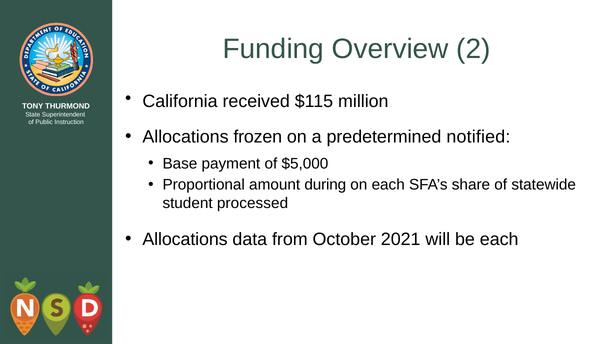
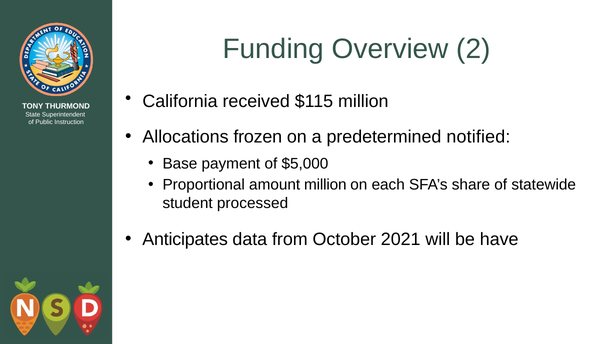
amount during: during -> million
Allocations at (185, 240): Allocations -> Anticipates
be each: each -> have
